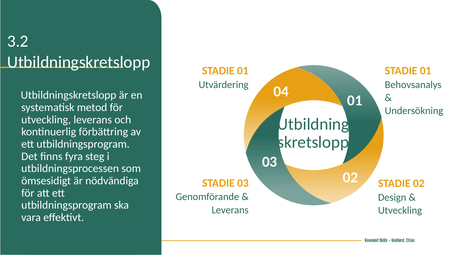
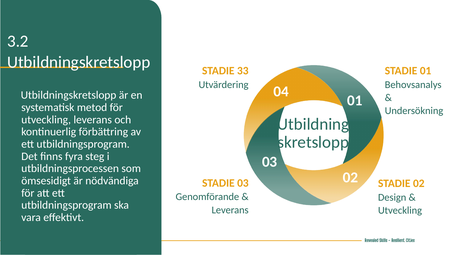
01 at (243, 71): 01 -> 33
